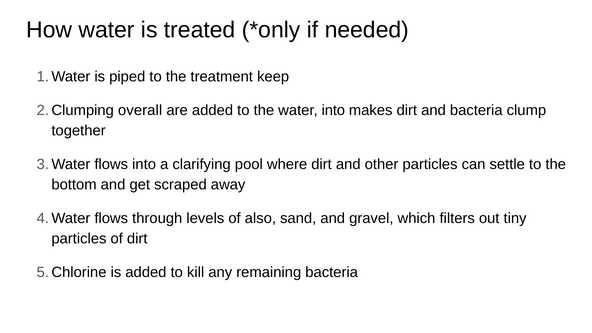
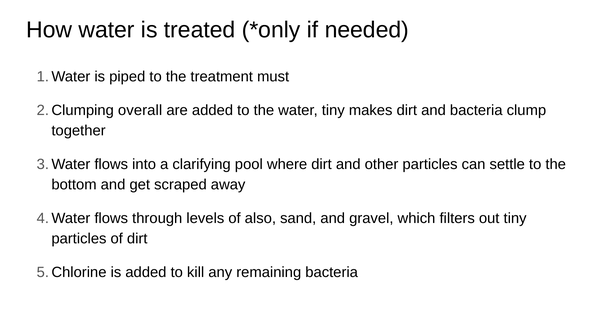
keep: keep -> must
water into: into -> tiny
